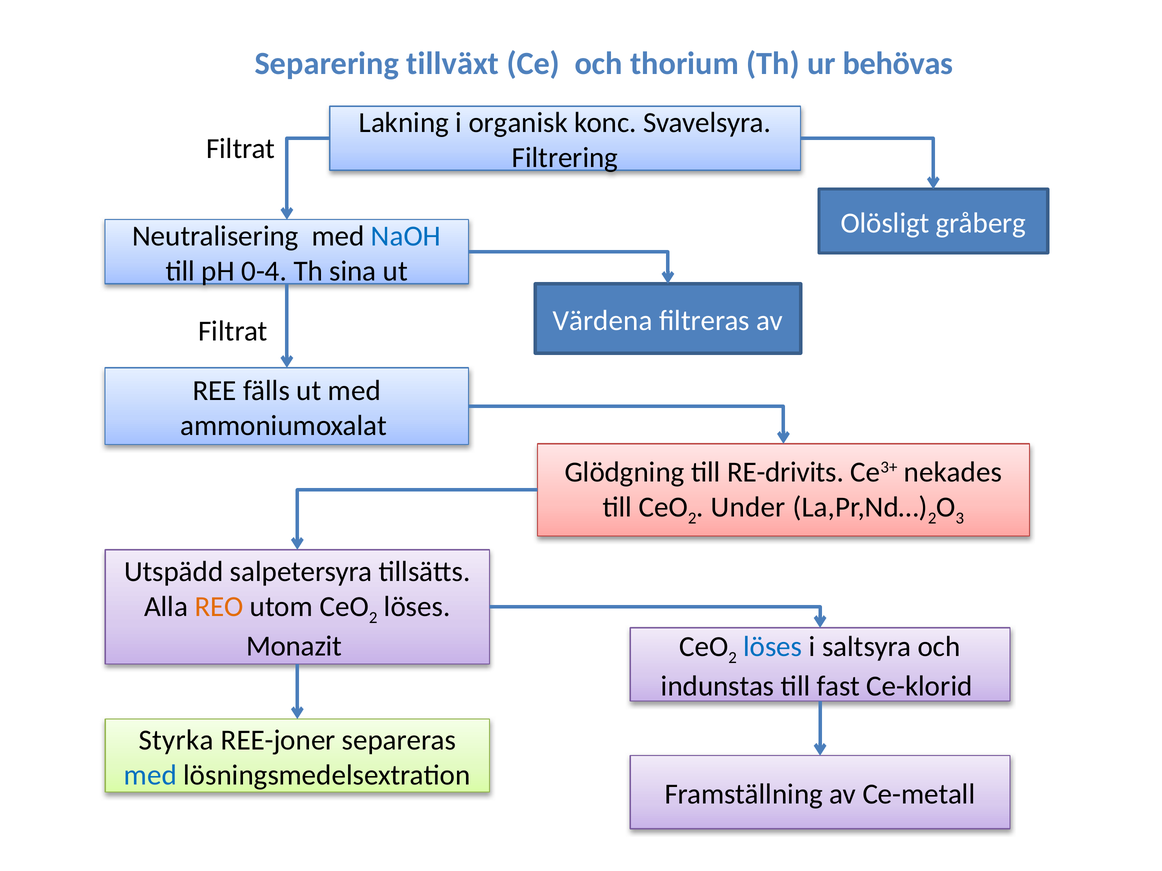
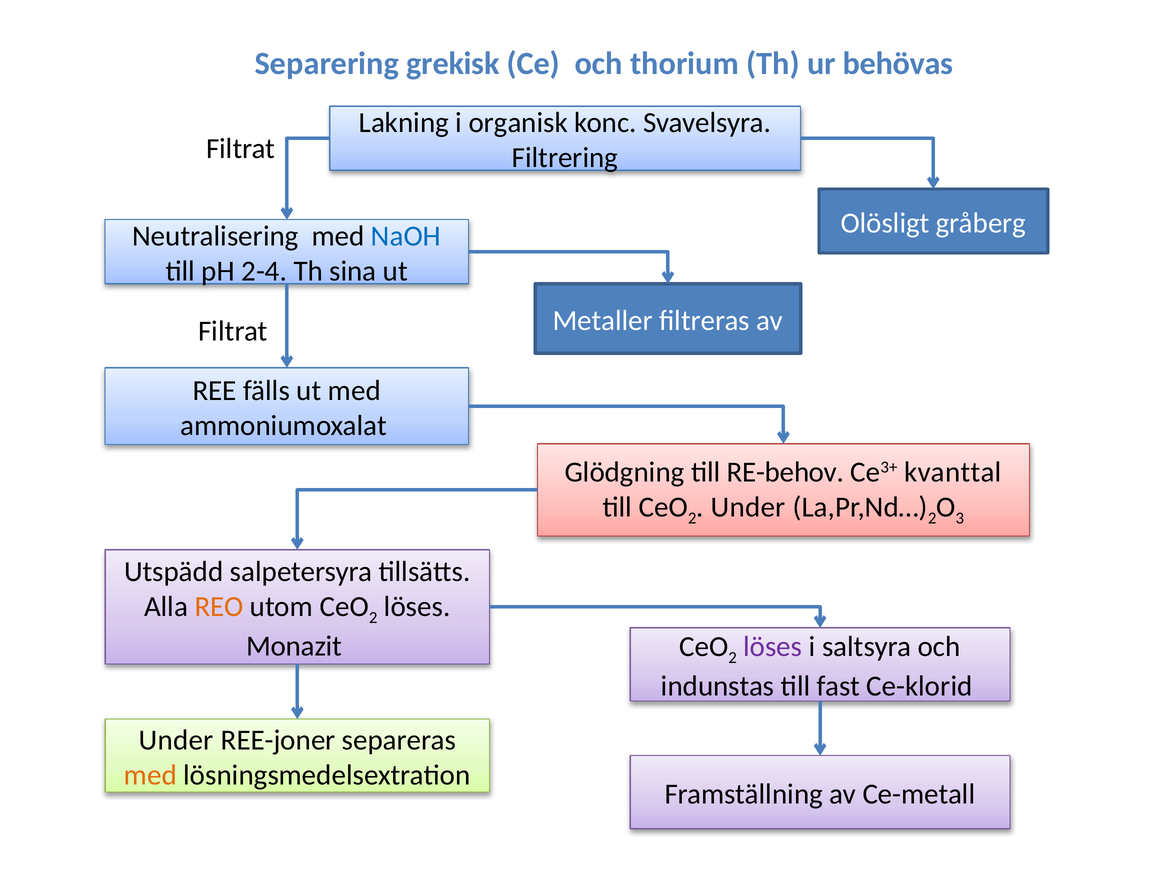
tillväxt: tillväxt -> grekisk
0-4: 0-4 -> 2-4
Värdena: Värdena -> Metaller
RE-drivits: RE-drivits -> RE-behov
nekades: nekades -> kvanttal
löses at (773, 647) colour: blue -> purple
Styrka at (176, 741): Styrka -> Under
med at (150, 775) colour: blue -> orange
